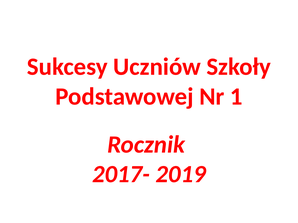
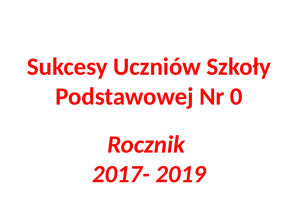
1: 1 -> 0
